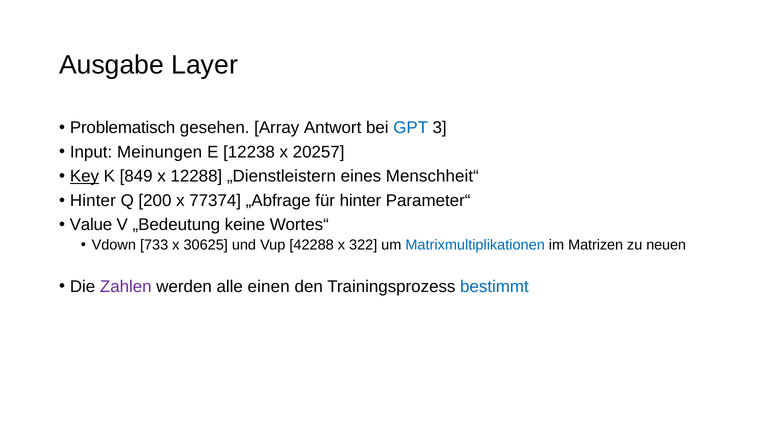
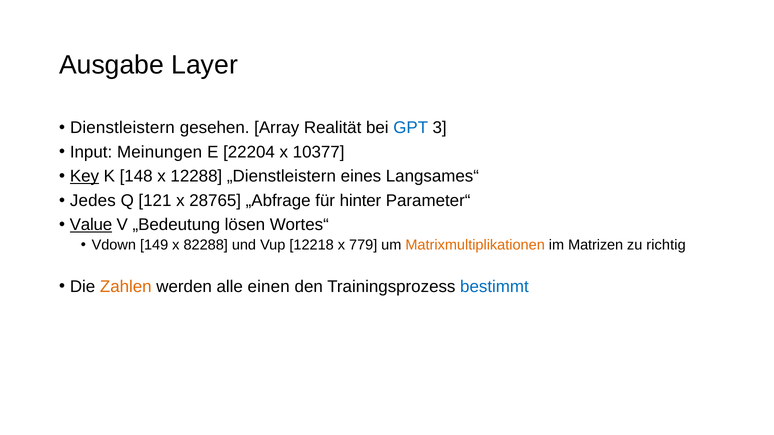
Problematisch: Problematisch -> Dienstleistern
Antwort: Antwort -> Realität
12238: 12238 -> 22204
20257: 20257 -> 10377
849: 849 -> 148
Menschheit“: Menschheit“ -> Langsames“
Hinter at (93, 201): Hinter -> Jedes
200: 200 -> 121
77374: 77374 -> 28765
Value underline: none -> present
keine: keine -> lösen
733: 733 -> 149
30625: 30625 -> 82288
42288: 42288 -> 12218
322: 322 -> 779
Matrixmultiplikationen colour: blue -> orange
neuen: neuen -> richtig
Zahlen colour: purple -> orange
